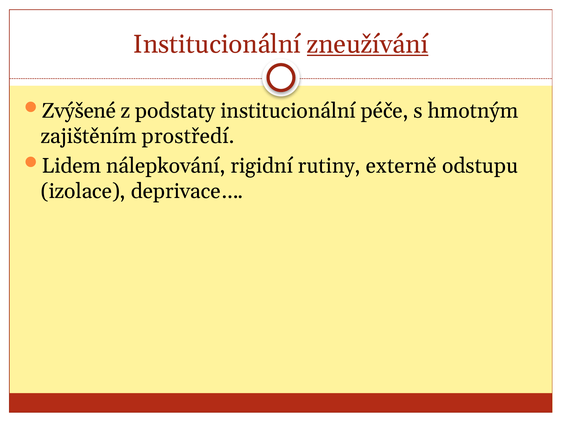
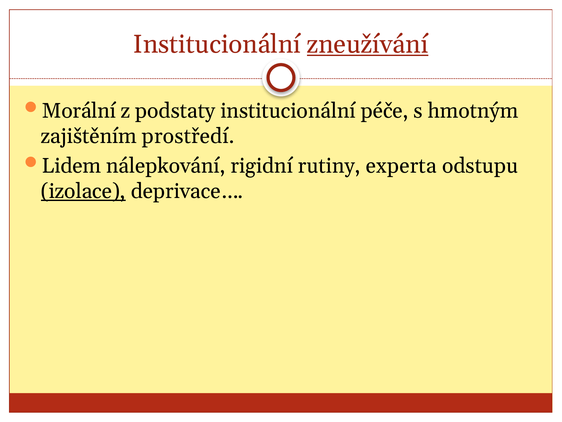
Zvýšené: Zvýšené -> Morální
externě: externě -> experta
izolace underline: none -> present
